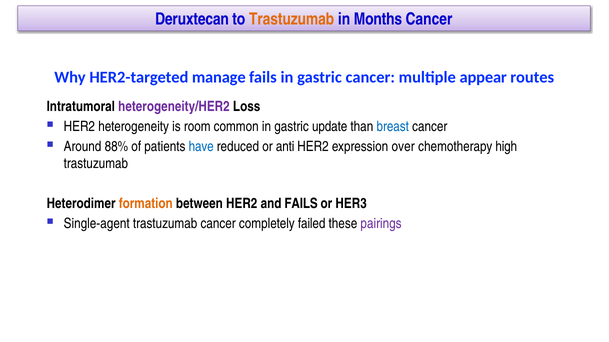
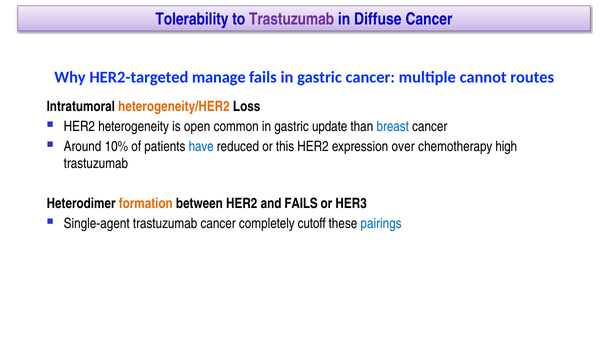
Deruxtecan: Deruxtecan -> Tolerability
Trastuzumab at (292, 19) colour: orange -> purple
Months: Months -> Diffuse
appear: appear -> cannot
heterogeneity/HER2 colour: purple -> orange
room: room -> open
88%: 88% -> 10%
anti: anti -> this
failed: failed -> cutoff
pairings colour: purple -> blue
